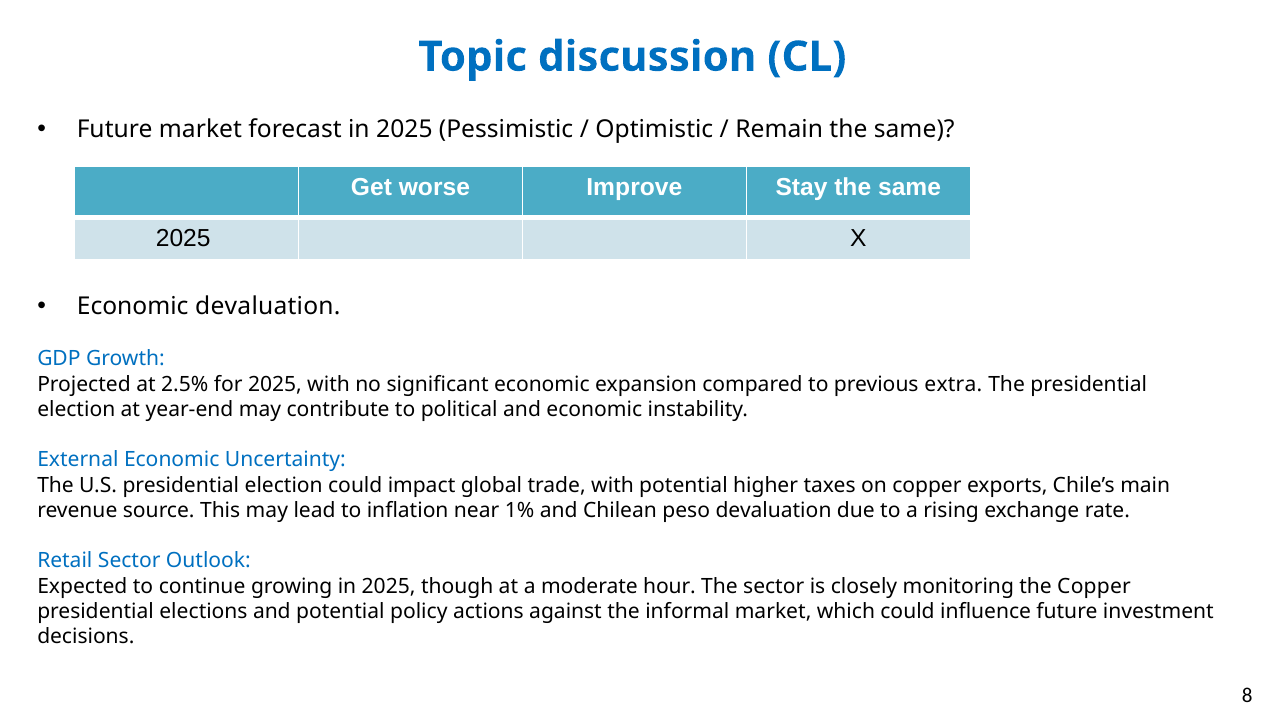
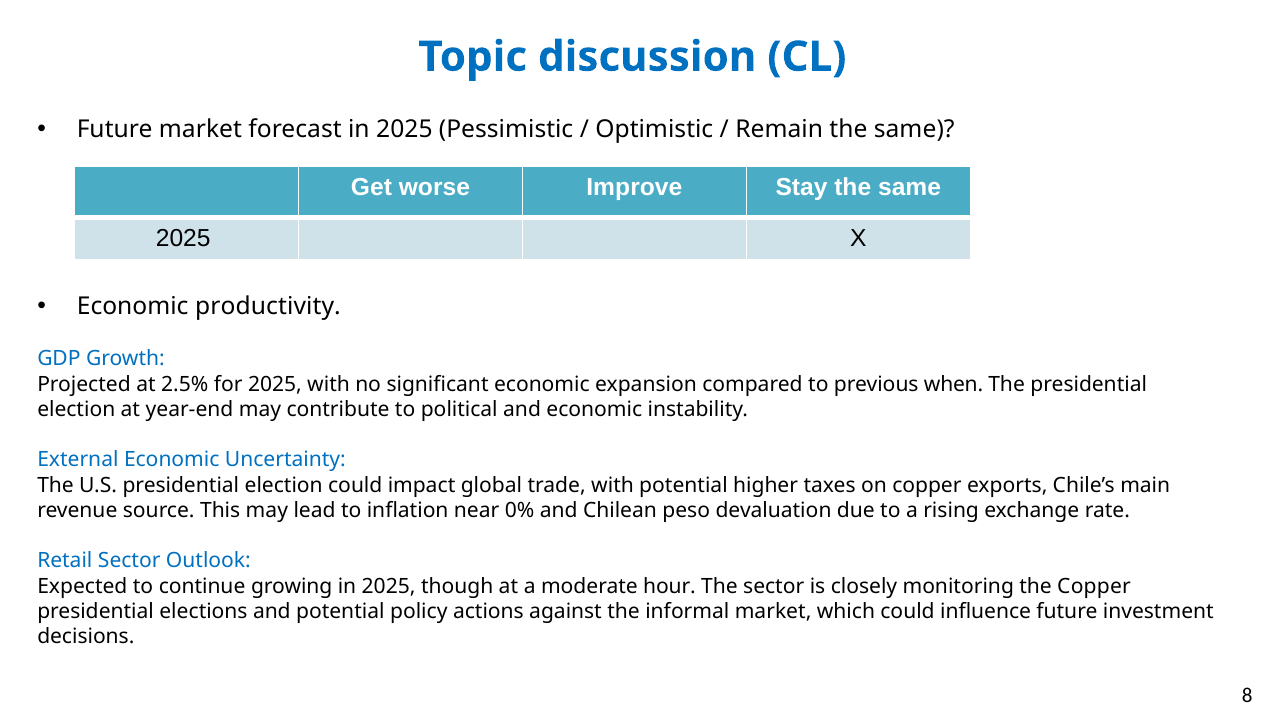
Economic devaluation: devaluation -> productivity
extra: extra -> when
1%: 1% -> 0%
